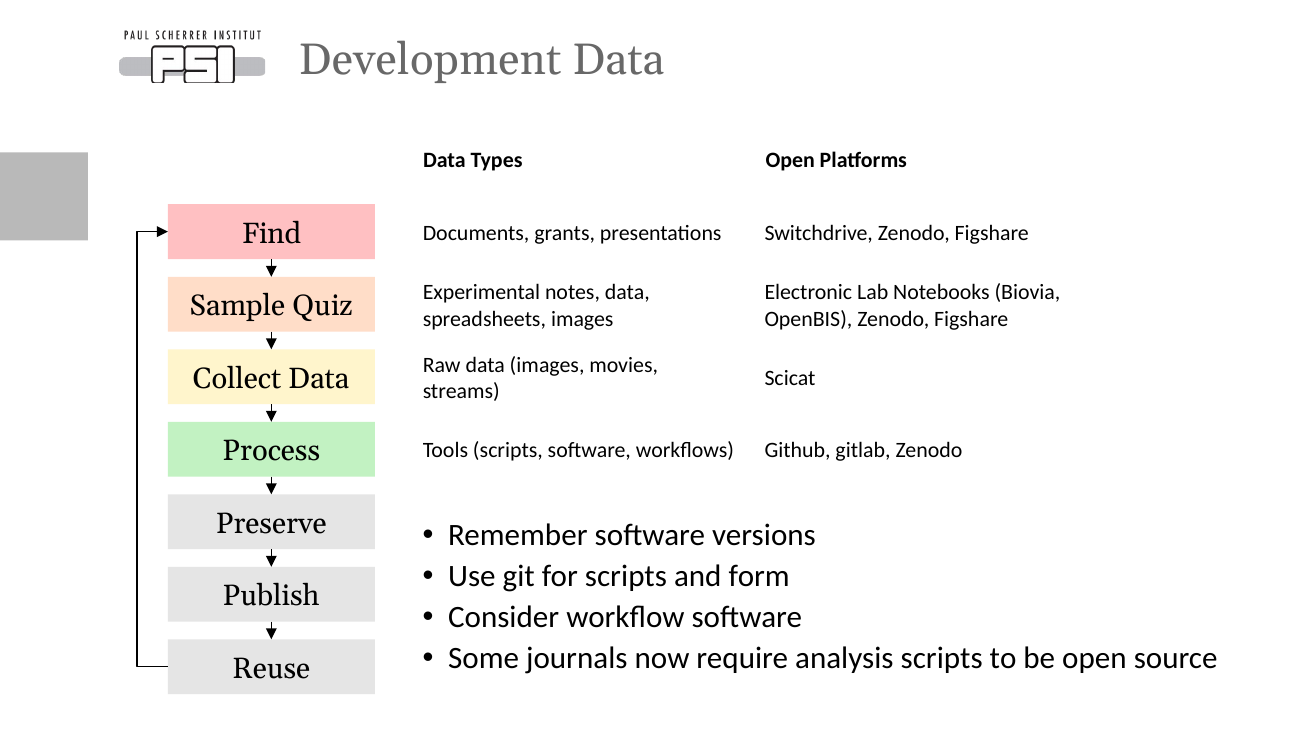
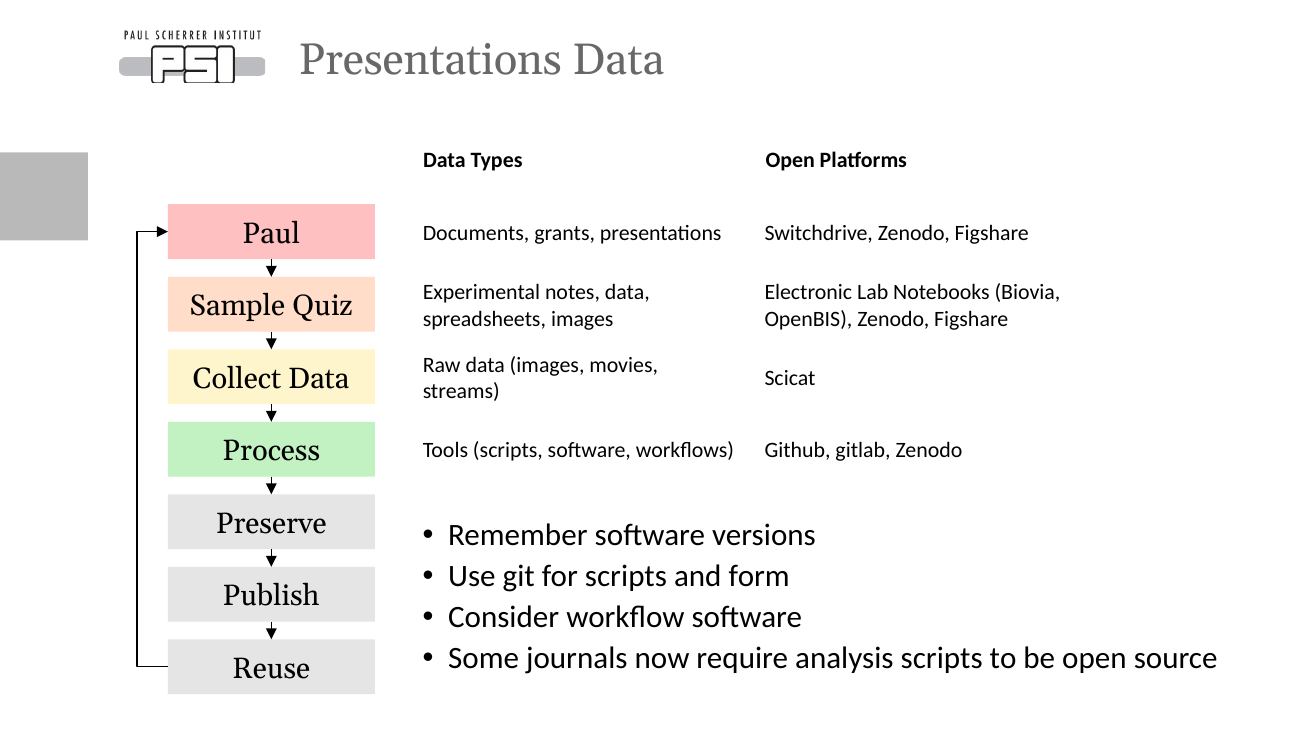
Development at (430, 60): Development -> Presentations
Find: Find -> Paul
